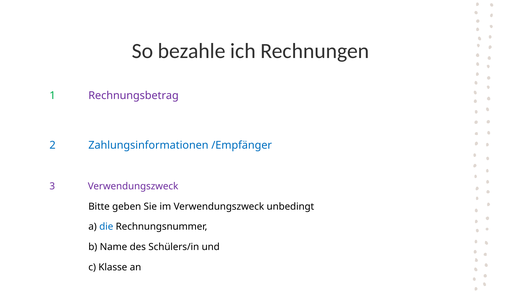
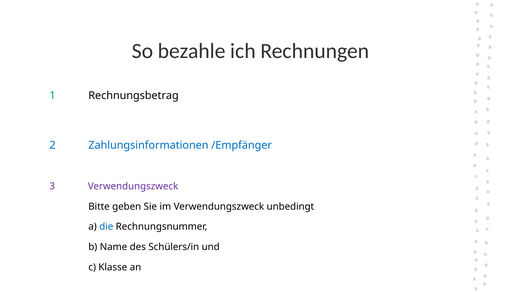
Rechnungsbetrag colour: purple -> black
